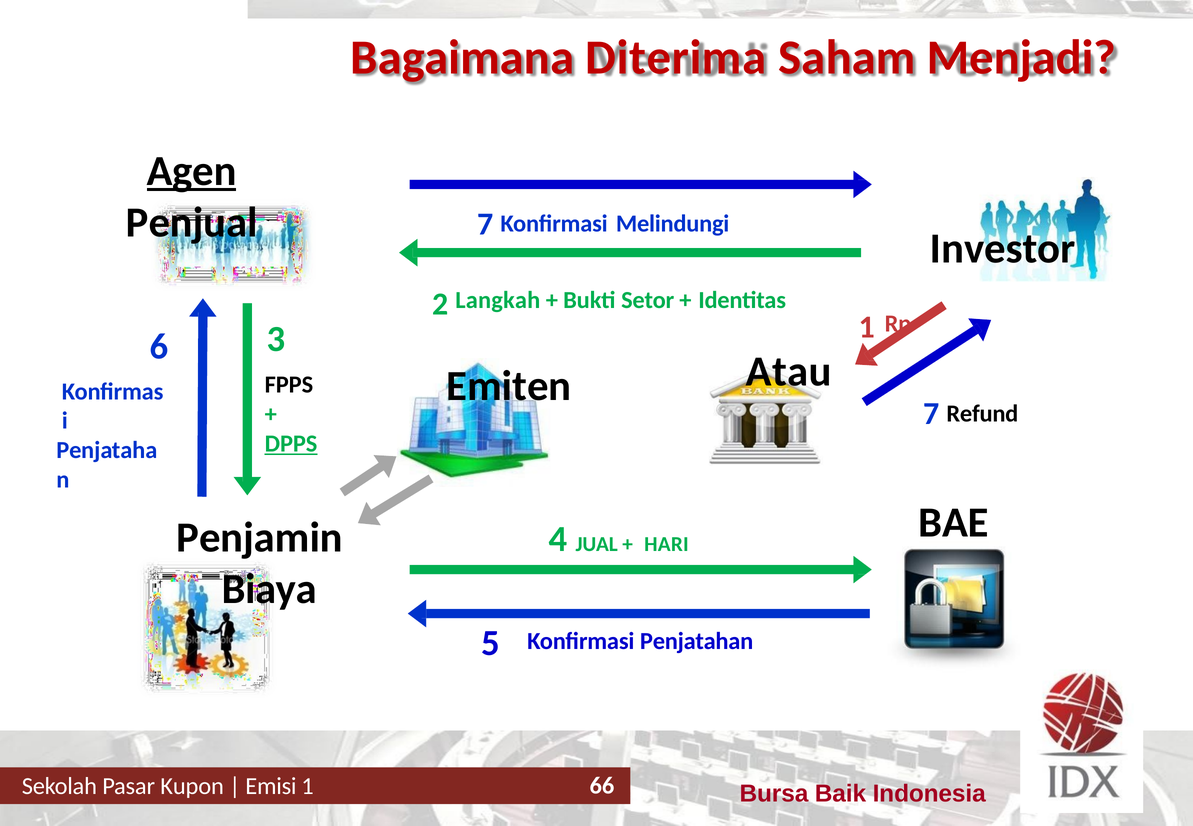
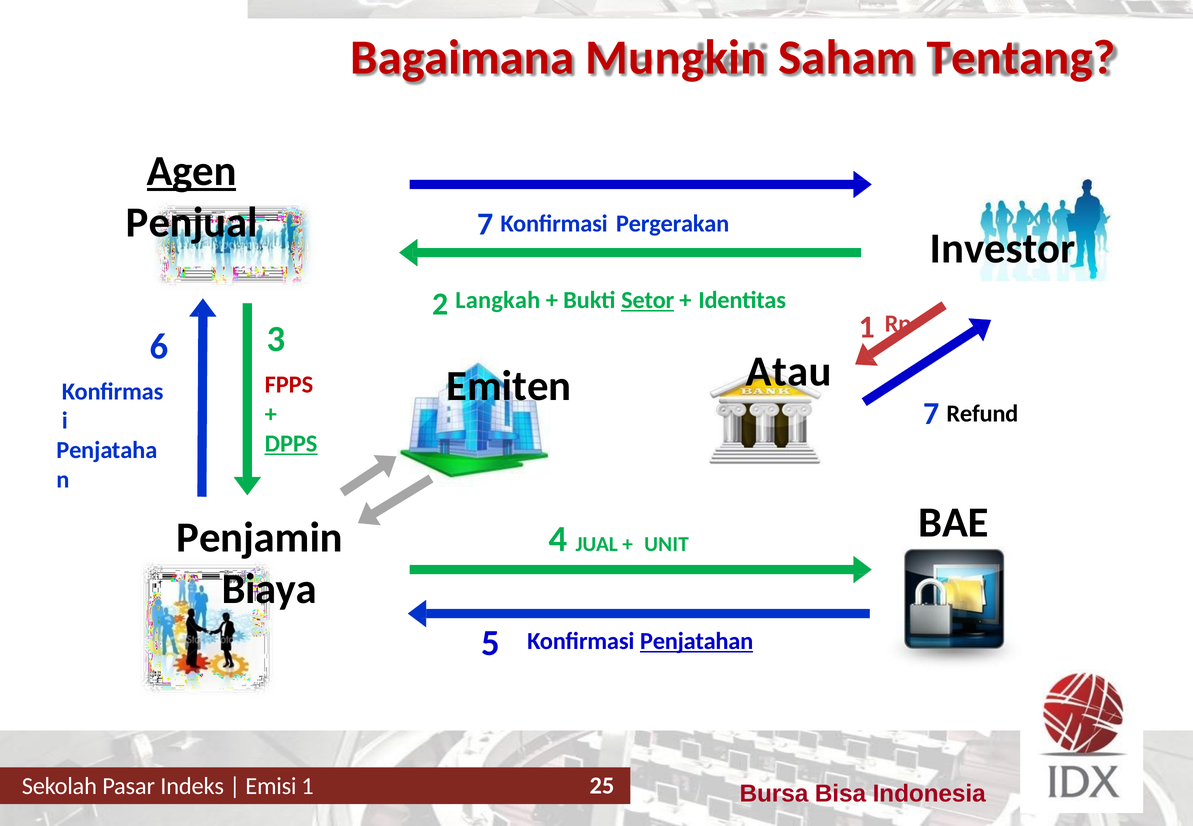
Diterima: Diterima -> Mungkin
Menjadi: Menjadi -> Tentang
Melindungi: Melindungi -> Pergerakan
Setor underline: none -> present
FPPS colour: black -> red
HARI: HARI -> UNIT
Penjatahan underline: none -> present
Kupon: Kupon -> Indeks
66: 66 -> 25
Baik: Baik -> Bisa
